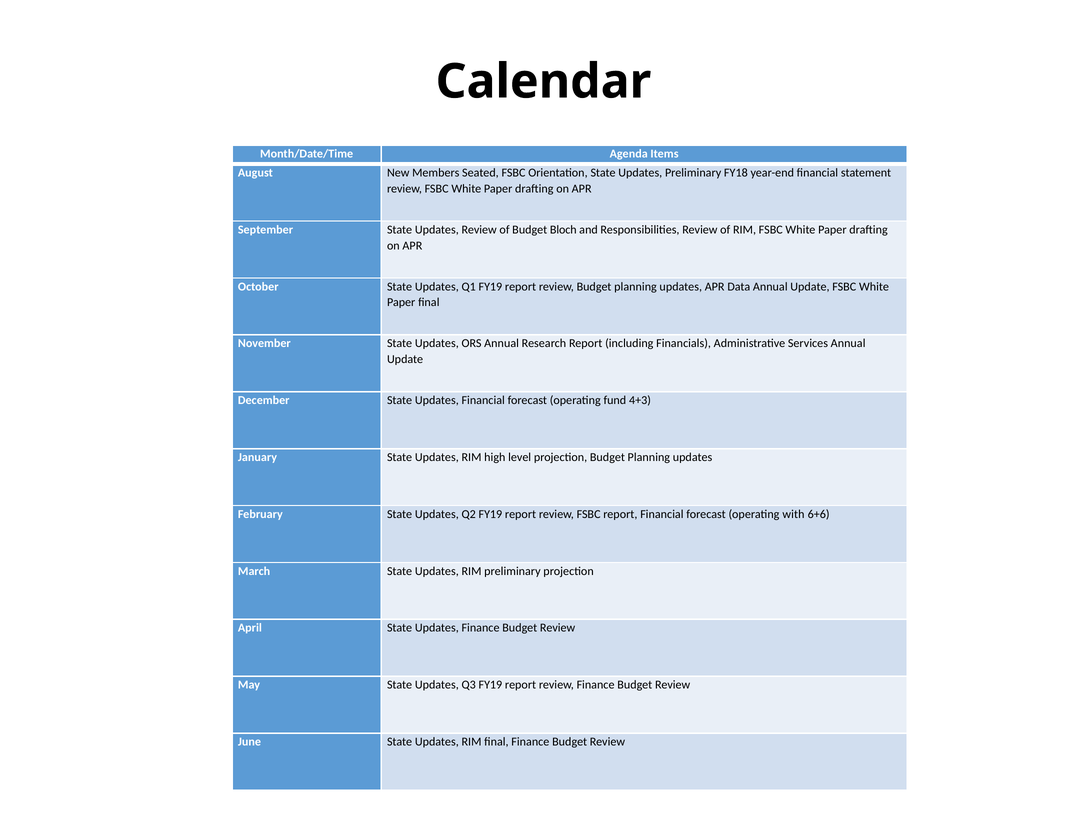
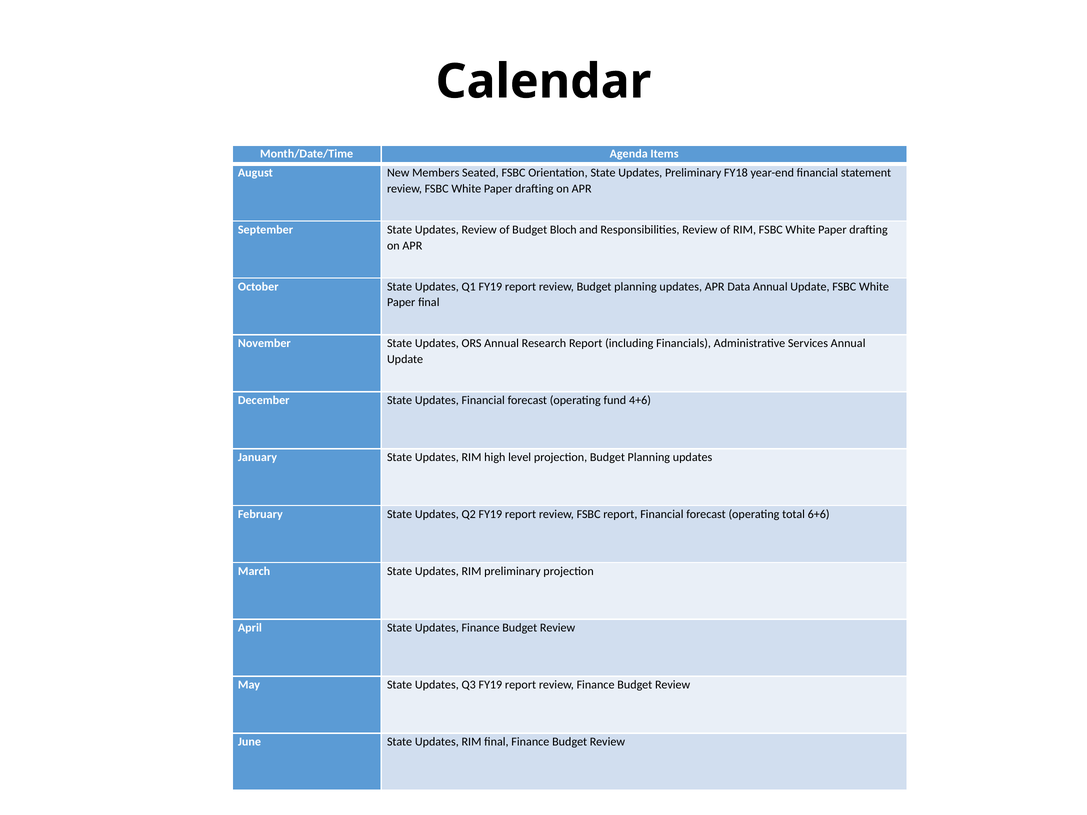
4+3: 4+3 -> 4+6
with: with -> total
